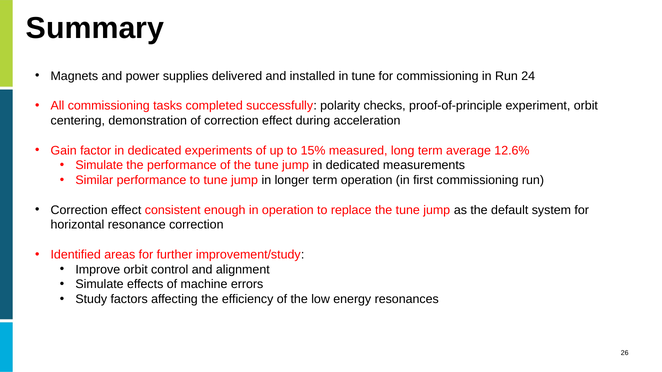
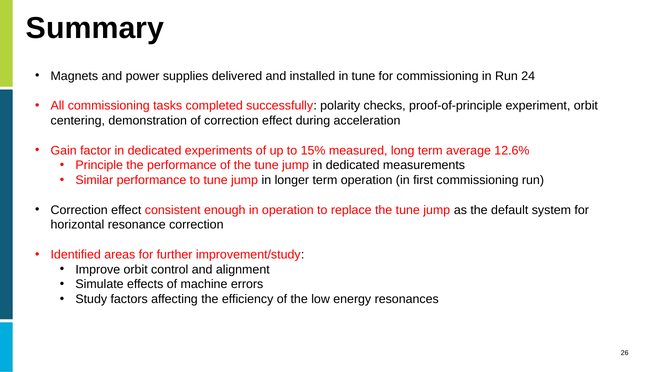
Simulate at (99, 165): Simulate -> Principle
